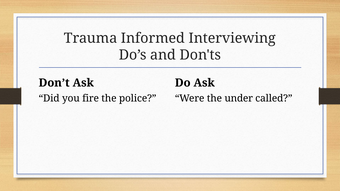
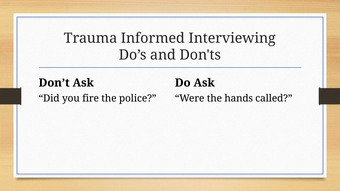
under: under -> hands
